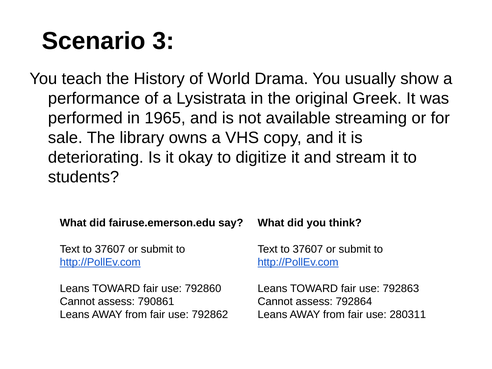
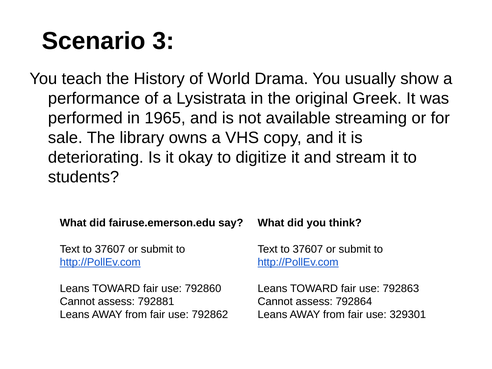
790861: 790861 -> 792881
280311: 280311 -> 329301
